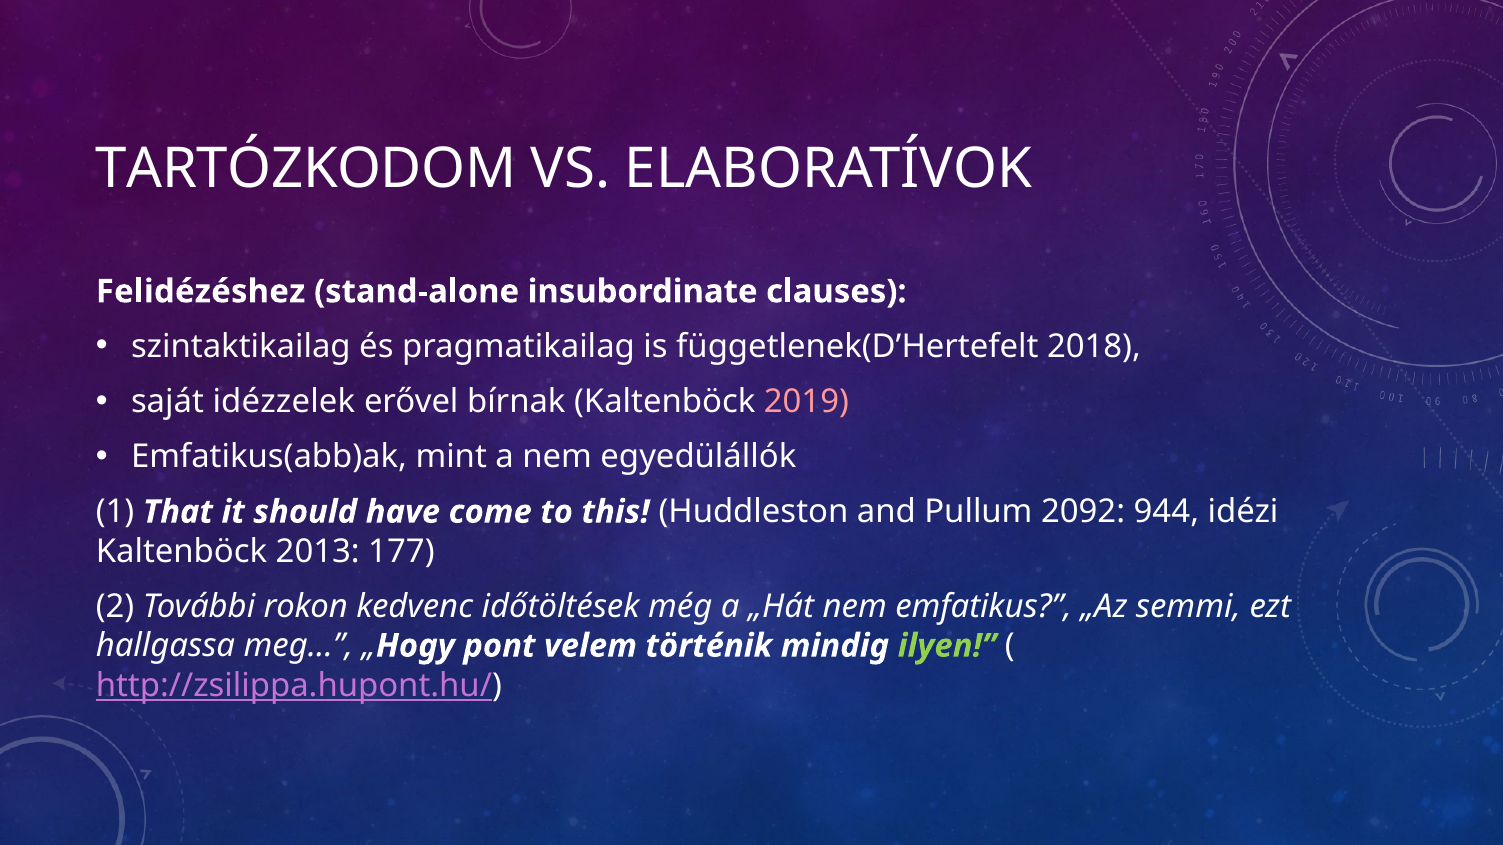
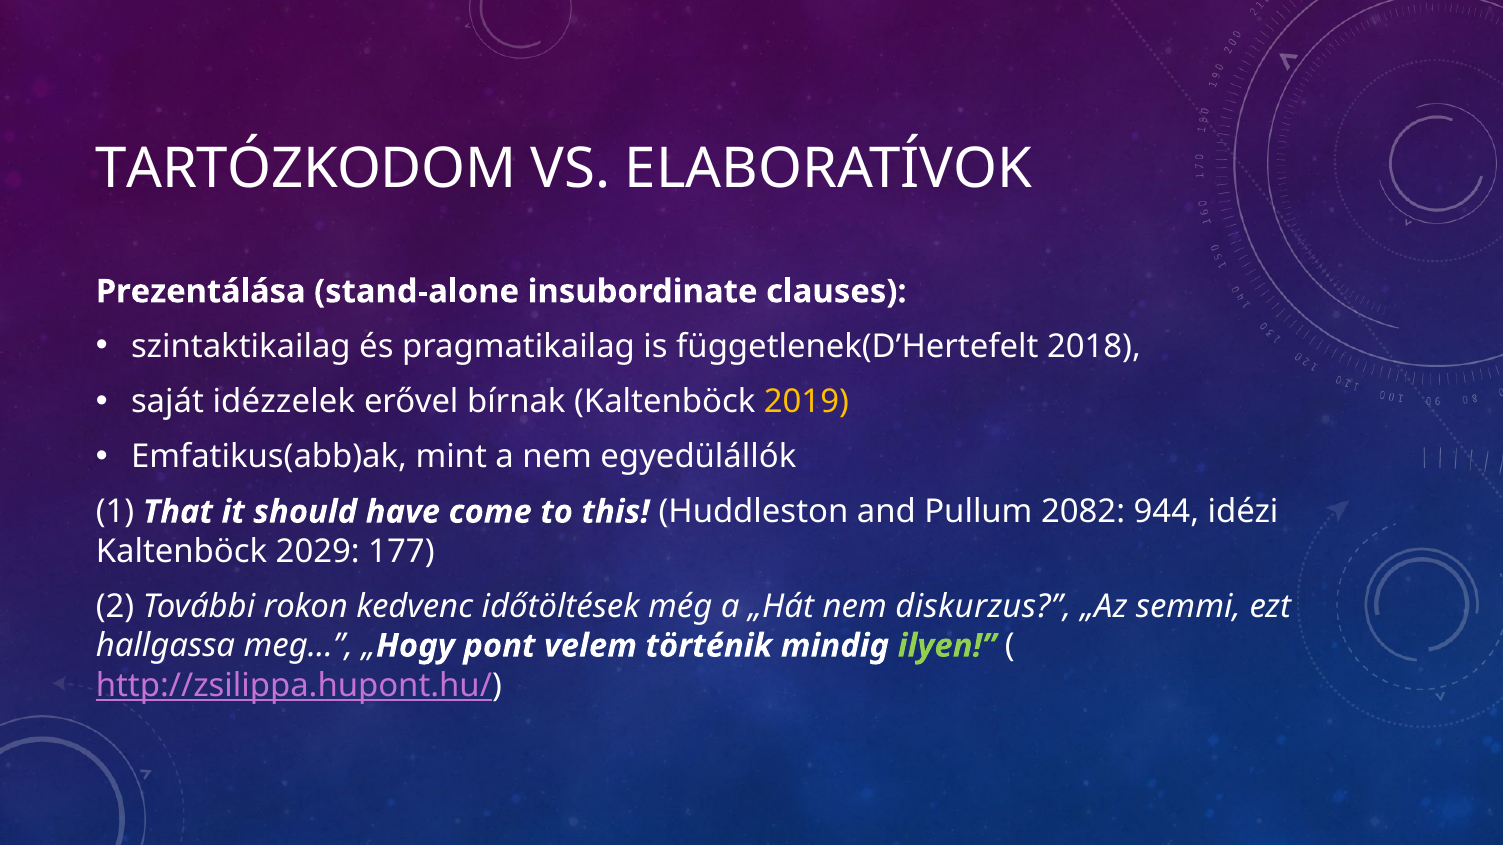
Felidézéshez: Felidézéshez -> Prezentálása
2019 colour: pink -> yellow
2092: 2092 -> 2082
2013: 2013 -> 2029
emfatikus: emfatikus -> diskurzus
